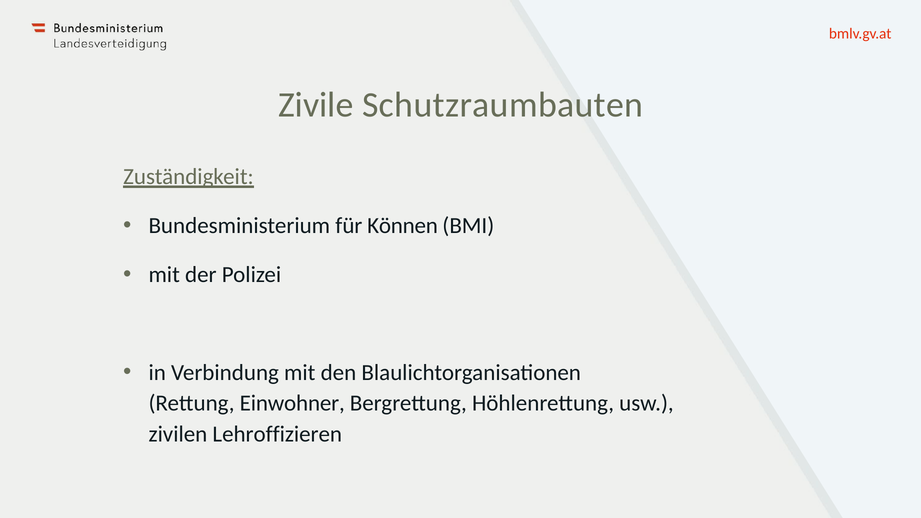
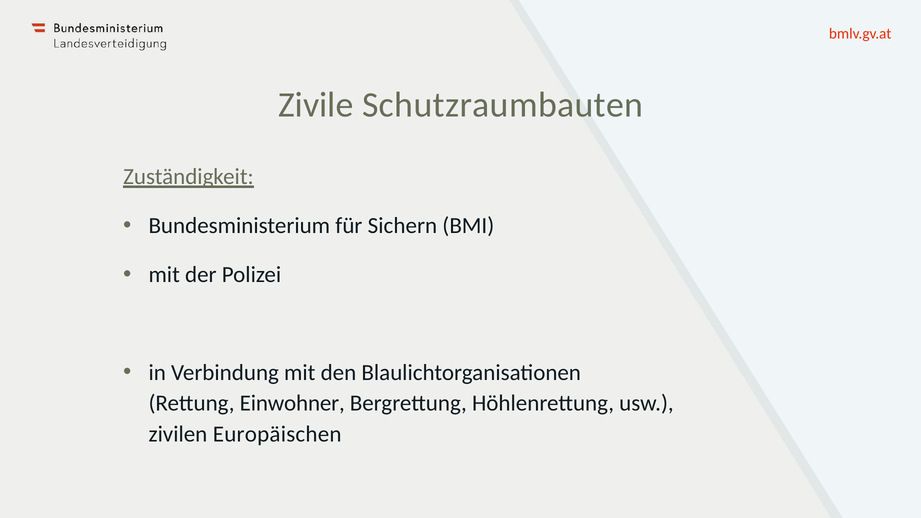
Können: Können -> Sichern
Lehroffizieren: Lehroffizieren -> Europäischen
